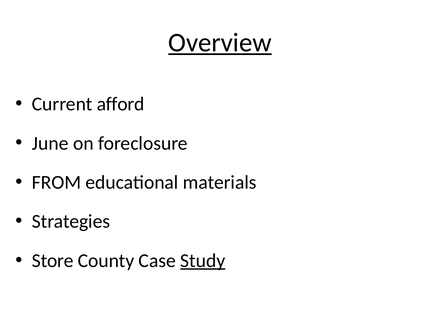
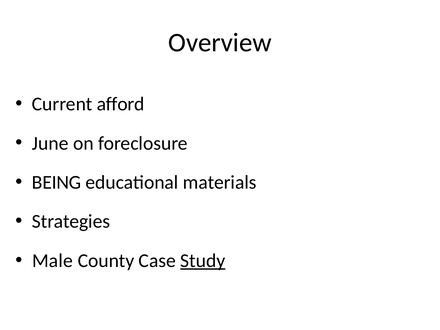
Overview underline: present -> none
FROM: FROM -> BEING
Store: Store -> Male
